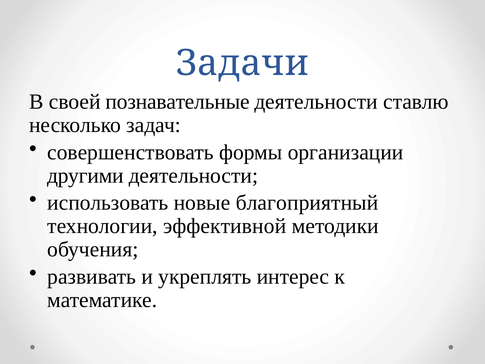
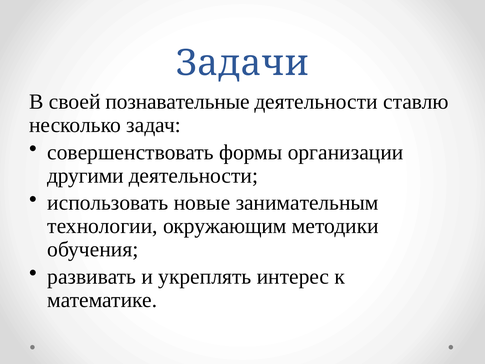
благоприятный: благоприятный -> занимательным
эффективной: эффективной -> окружающим
